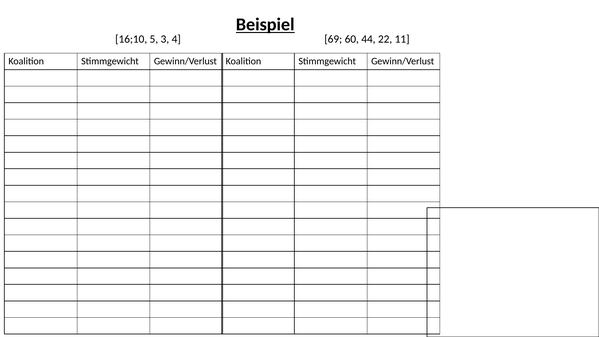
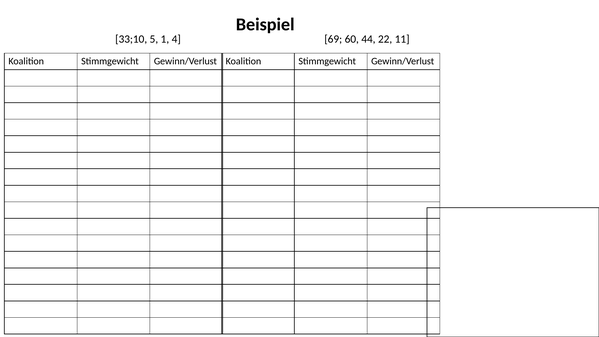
Beispiel underline: present -> none
16;10: 16;10 -> 33;10
3: 3 -> 1
